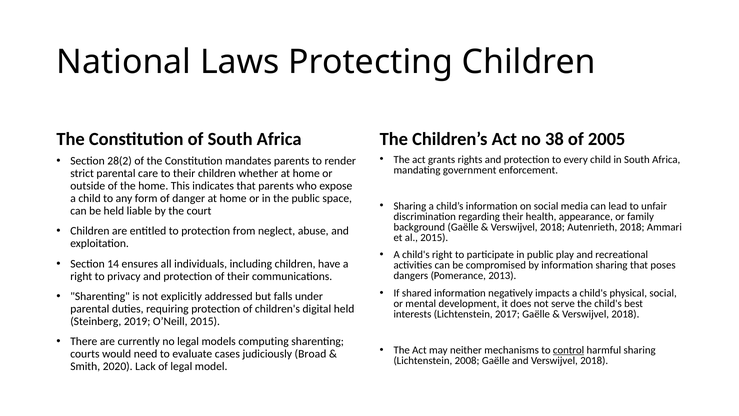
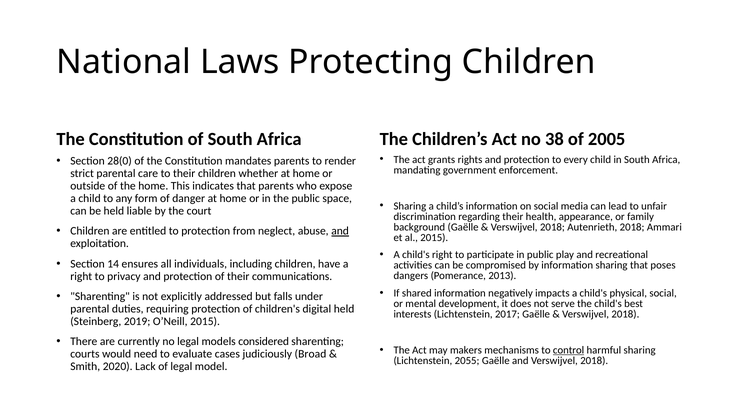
28(2: 28(2 -> 28(0
and at (340, 231) underline: none -> present
computing: computing -> considered
neither: neither -> makers
2008: 2008 -> 2055
